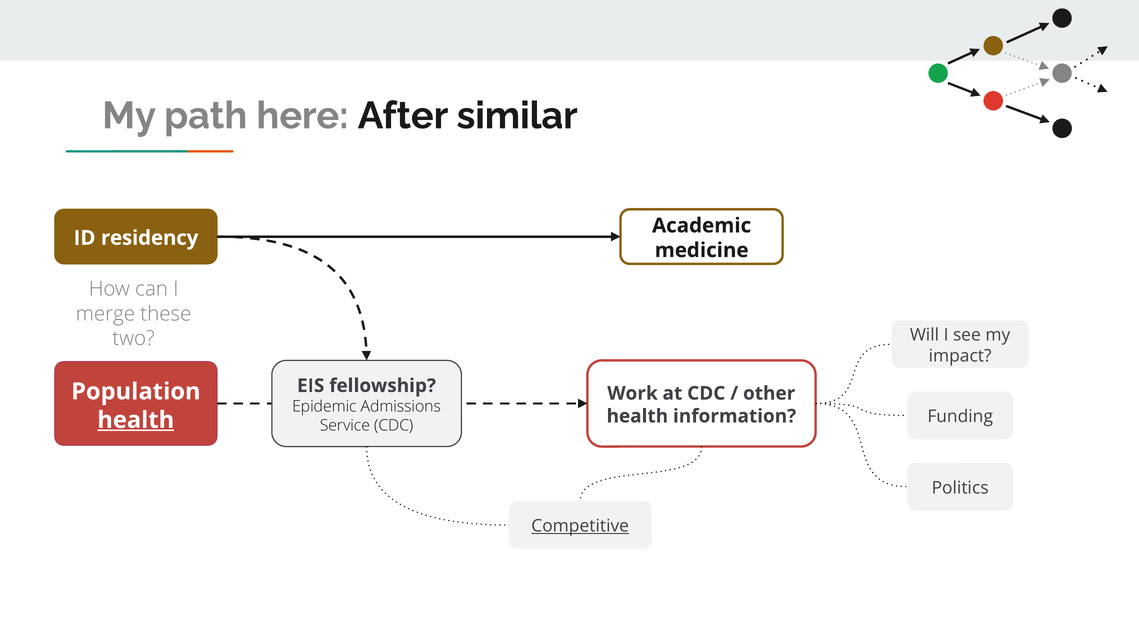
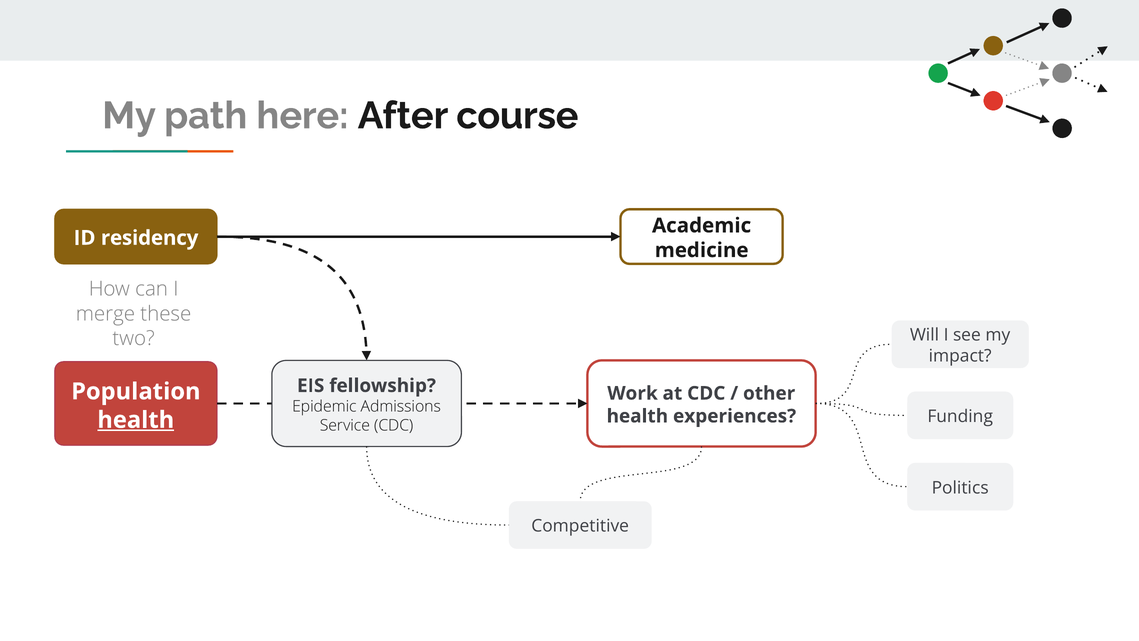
similar: similar -> course
information: information -> experiences
Competitive underline: present -> none
